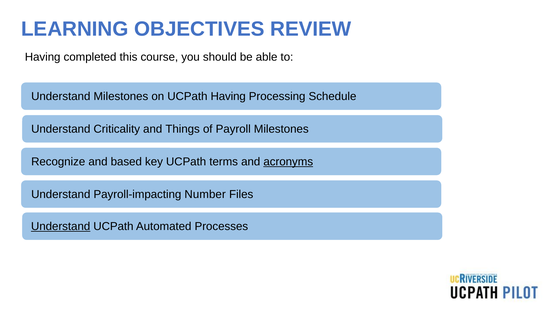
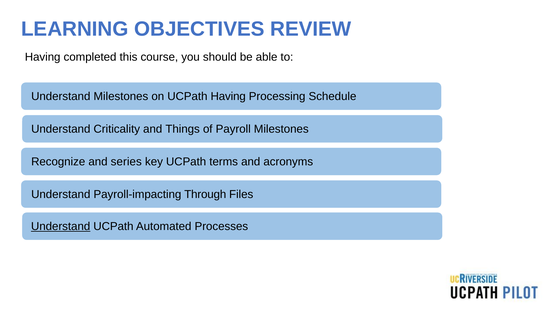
based: based -> series
acronyms underline: present -> none
Number: Number -> Through
